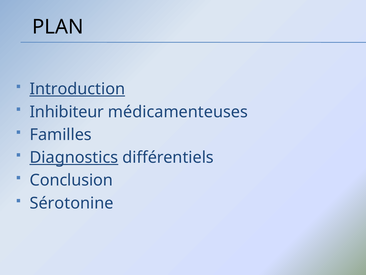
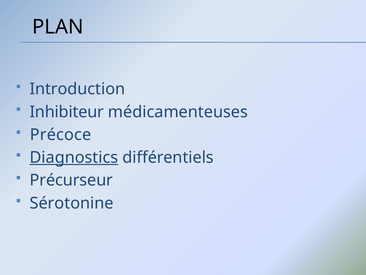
Introduction underline: present -> none
Familles: Familles -> Précoce
Conclusion: Conclusion -> Précurseur
